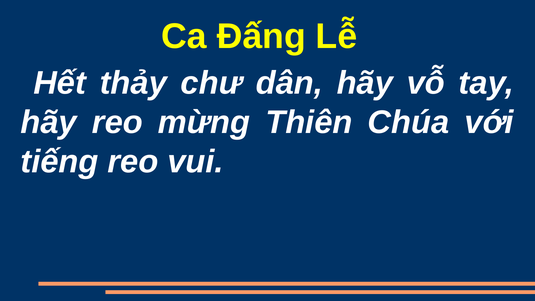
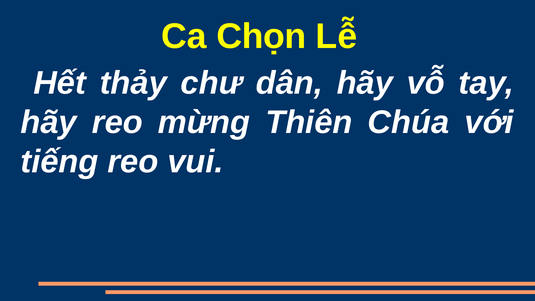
Đấng: Đấng -> Chọn
